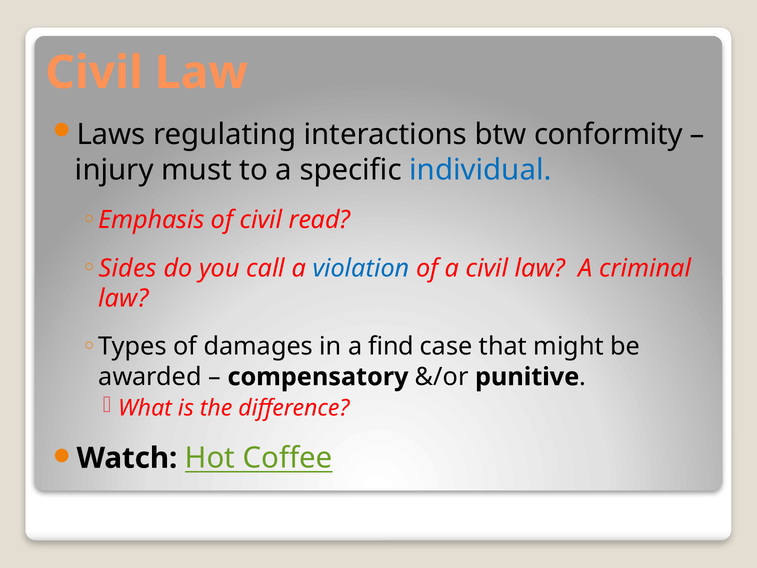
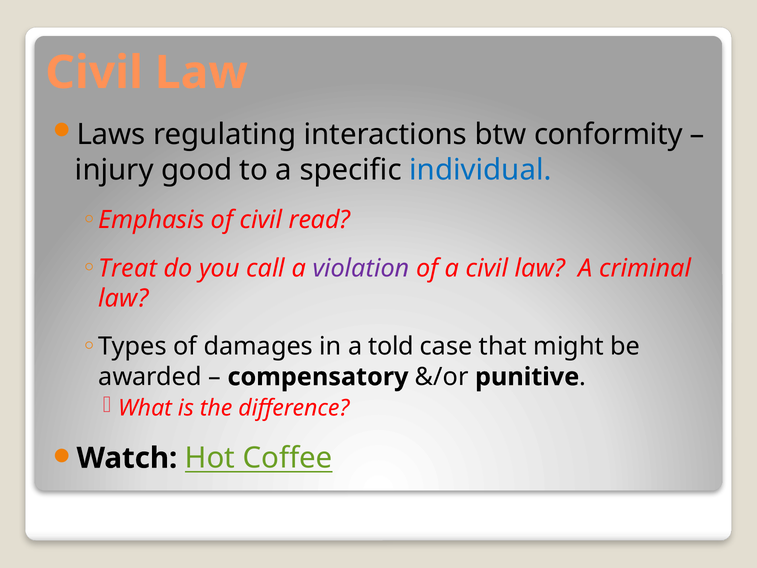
must: must -> good
Sides: Sides -> Treat
violation colour: blue -> purple
find: find -> told
